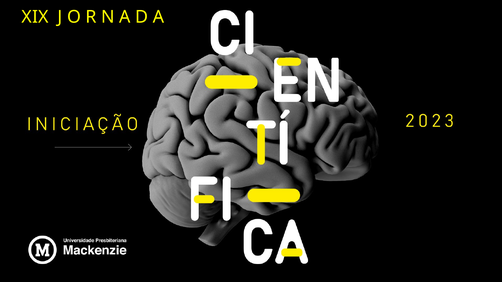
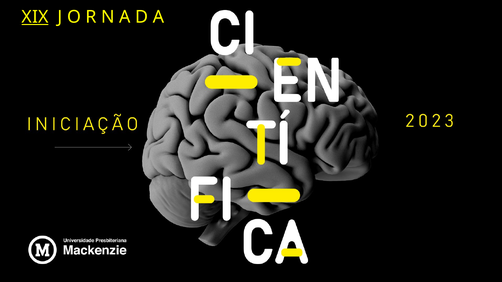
XIX underline: none -> present
